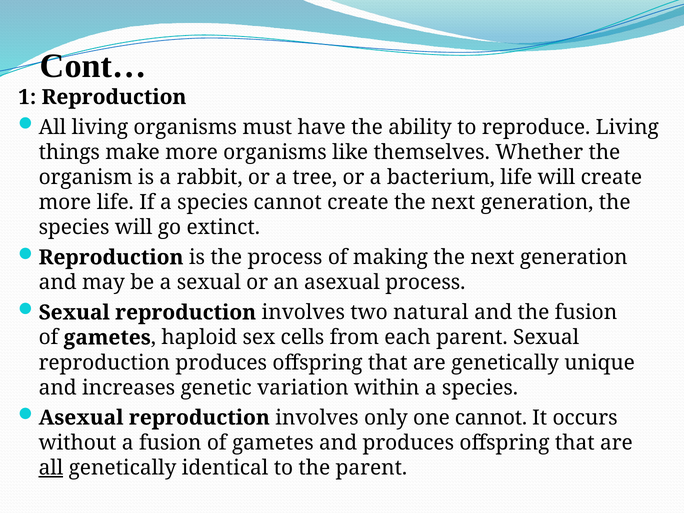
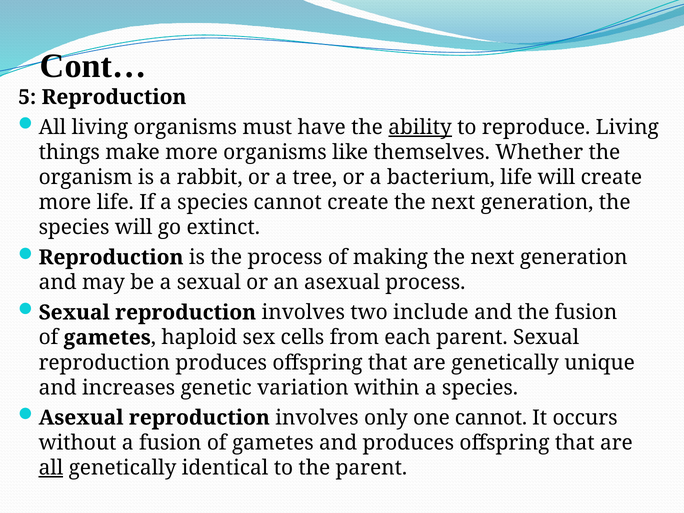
1: 1 -> 5
ability underline: none -> present
natural: natural -> include
